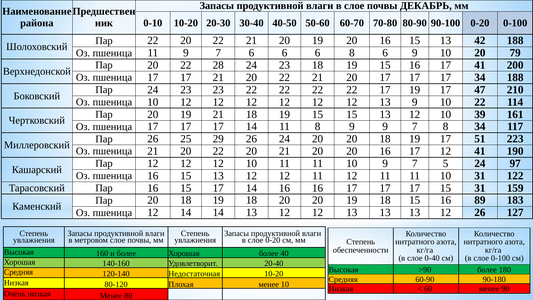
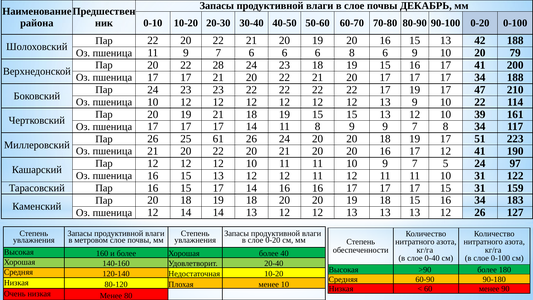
29: 29 -> 61
16 89: 89 -> 34
